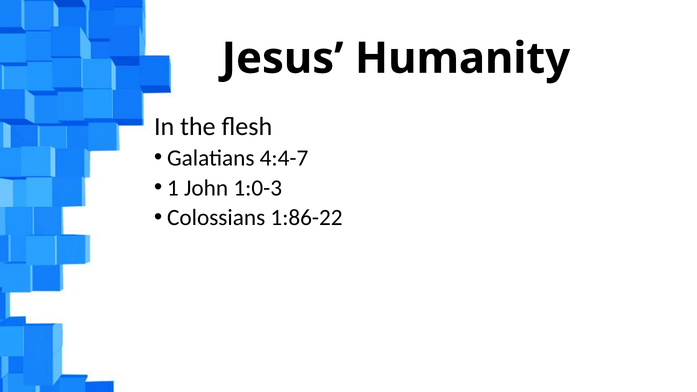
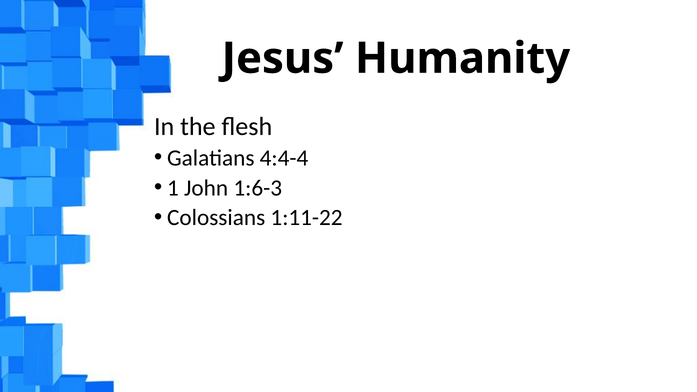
4:4-7: 4:4-7 -> 4:4-4
1:0-3: 1:0-3 -> 1:6-3
1:86-22: 1:86-22 -> 1:11-22
